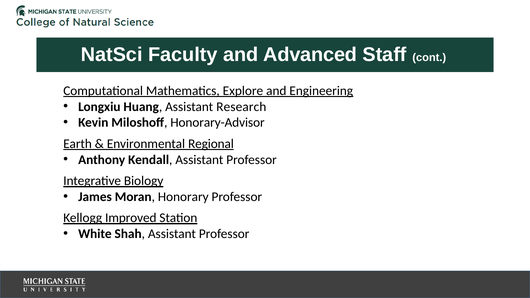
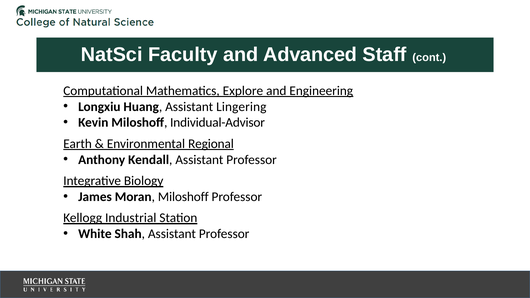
Research: Research -> Lingering
Honorary-Advisor: Honorary-Advisor -> Individual-Advisor
Moran Honorary: Honorary -> Miloshoff
Improved: Improved -> Industrial
